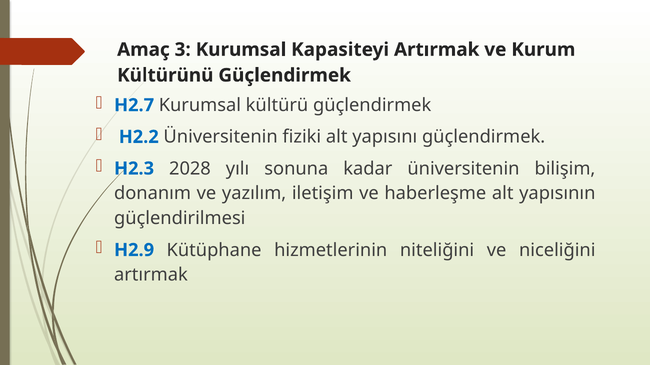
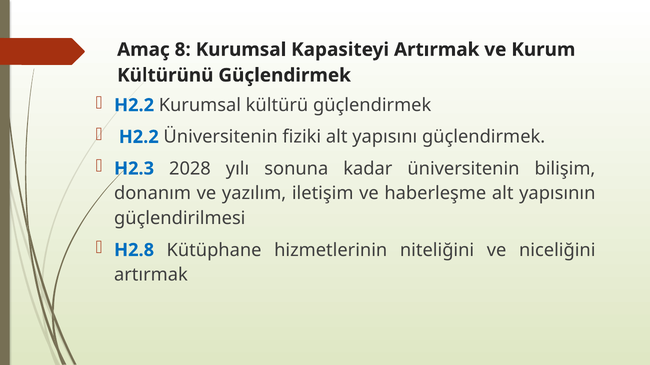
3: 3 -> 8
H2.7 at (134, 105): H2.7 -> H2.2
H2.9: H2.9 -> H2.8
